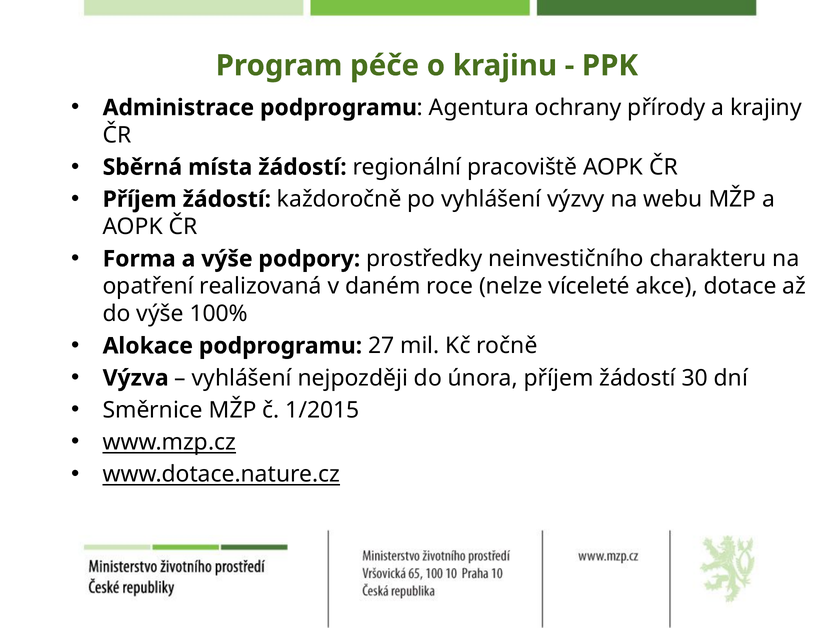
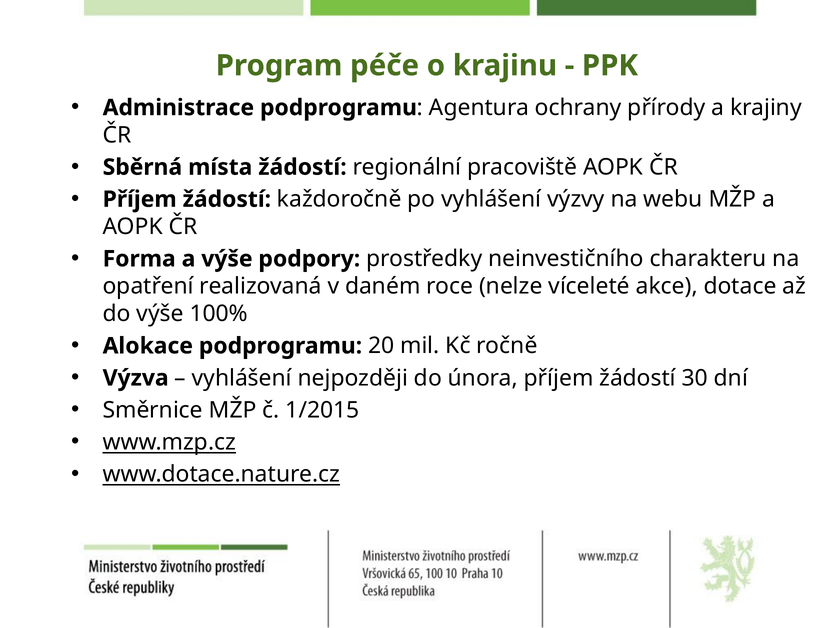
27: 27 -> 20
